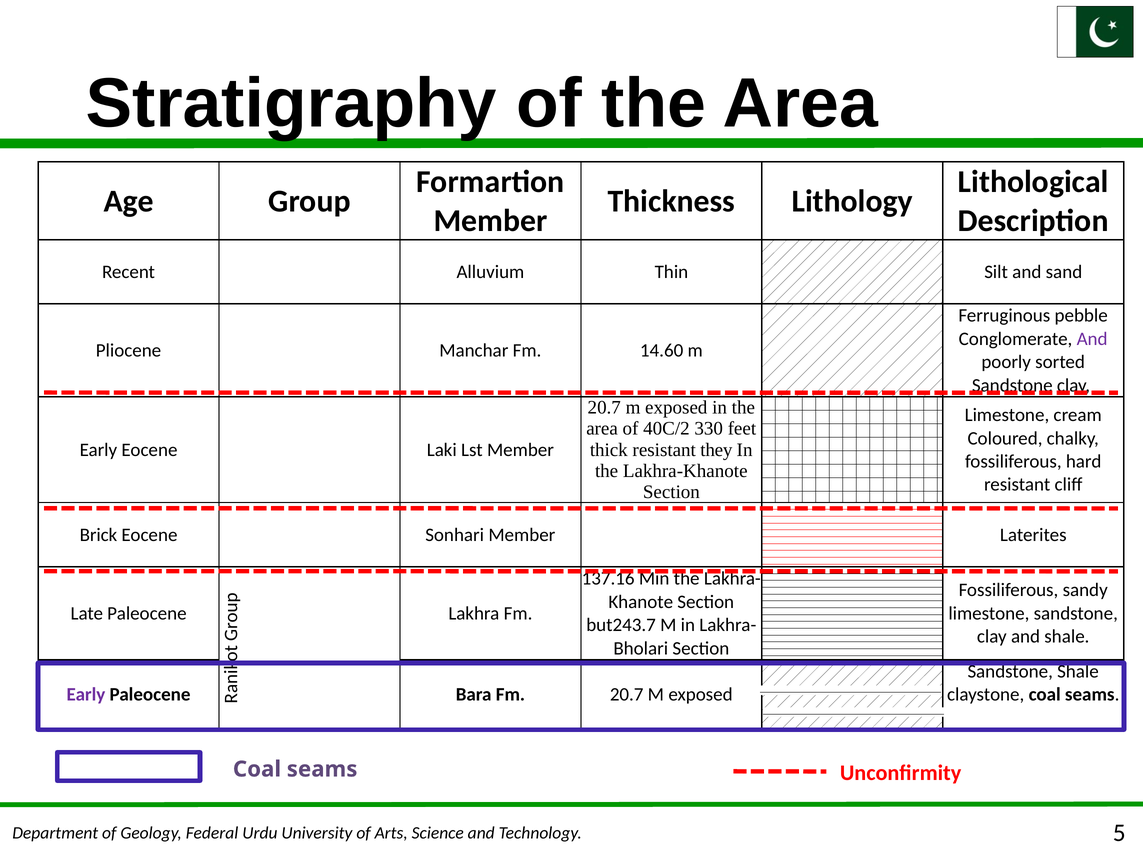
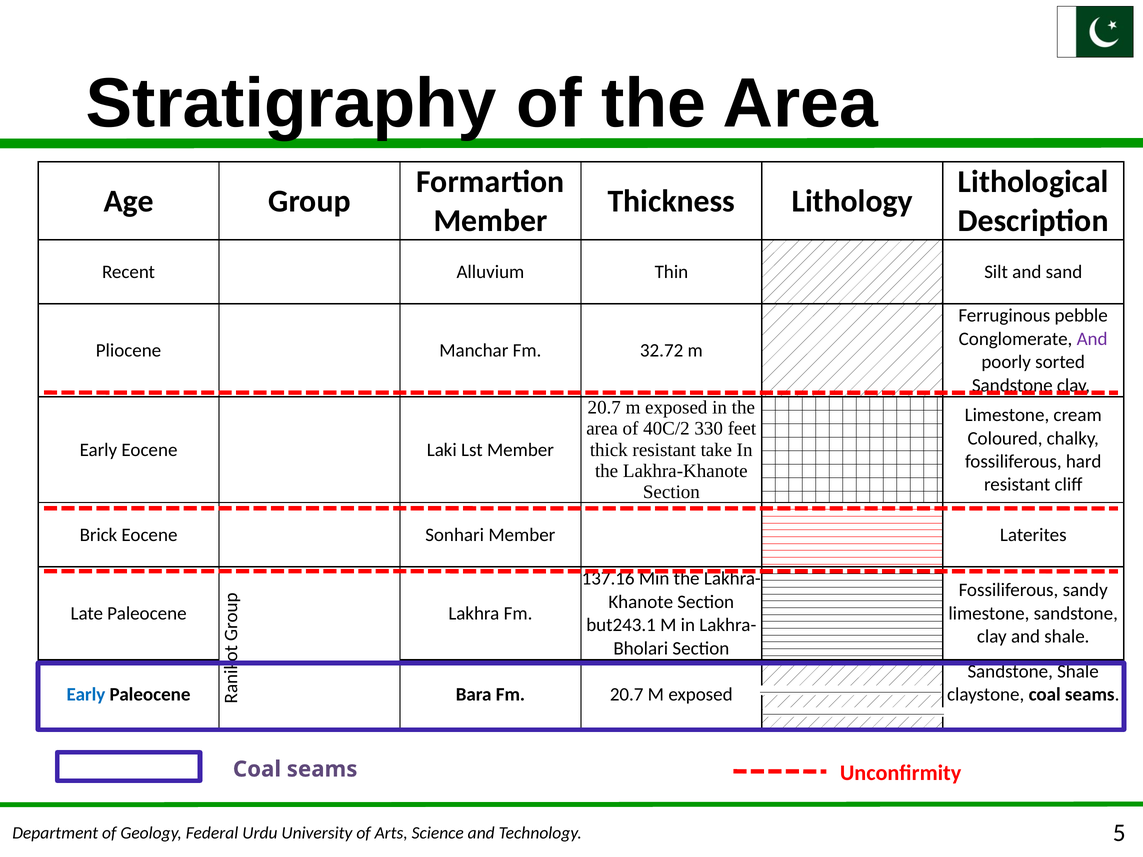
14.60: 14.60 -> 32.72
they: they -> take
but243.7: but243.7 -> but243.1
Early at (86, 695) colour: purple -> blue
